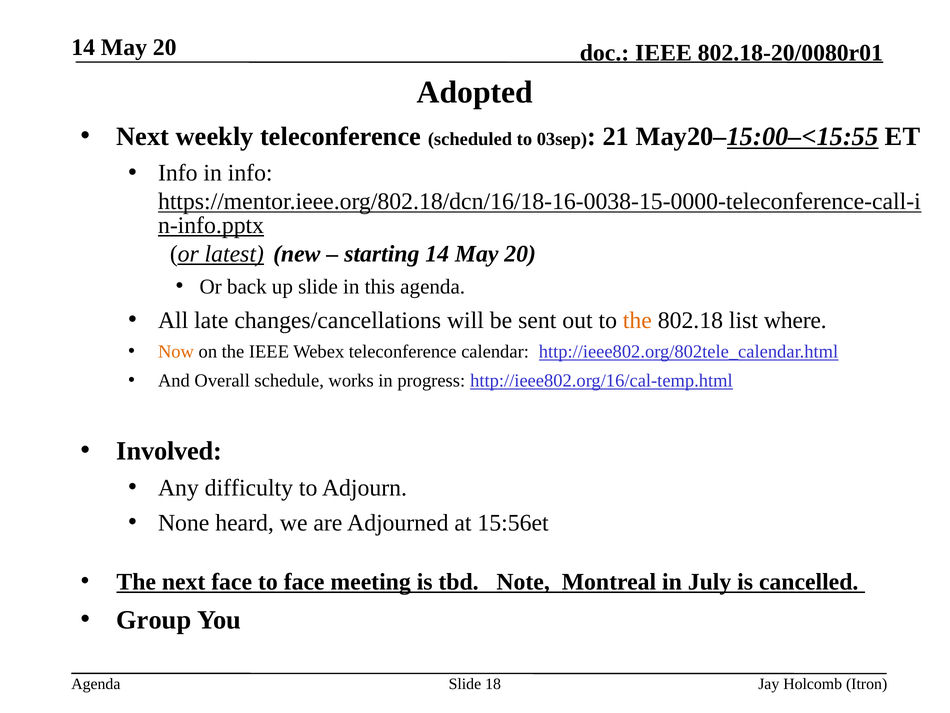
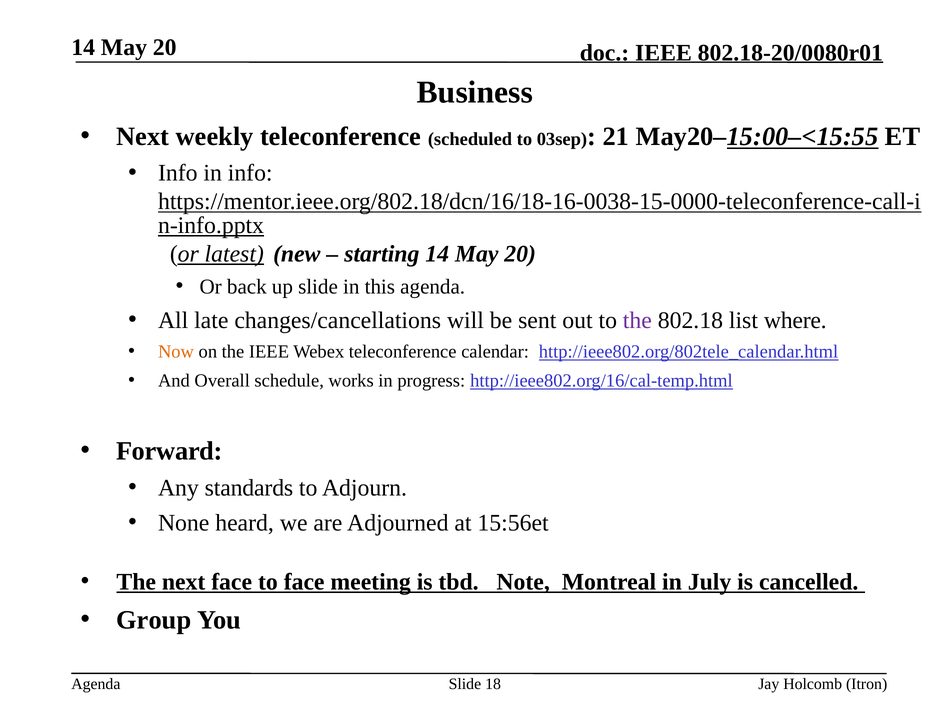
Adopted: Adopted -> Business
the at (637, 320) colour: orange -> purple
Involved: Involved -> Forward
difficulty: difficulty -> standards
